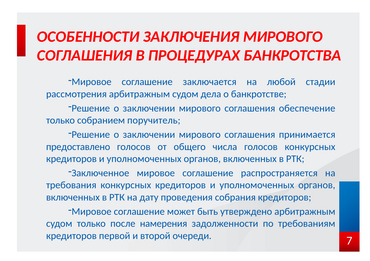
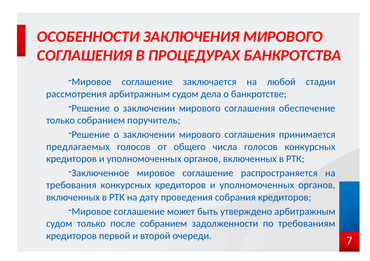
предоставлено: предоставлено -> предлагаемых
после намерения: намерения -> собранием
